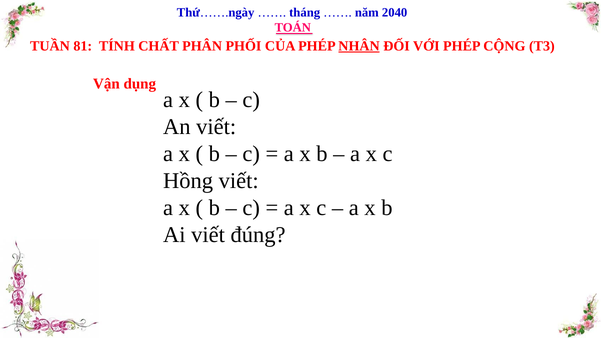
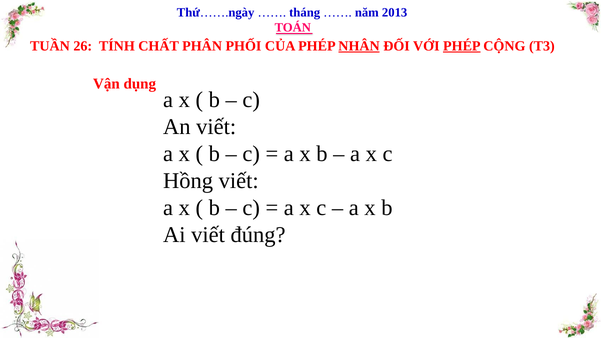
2040: 2040 -> 2013
81: 81 -> 26
PHÉP at (462, 46) underline: none -> present
